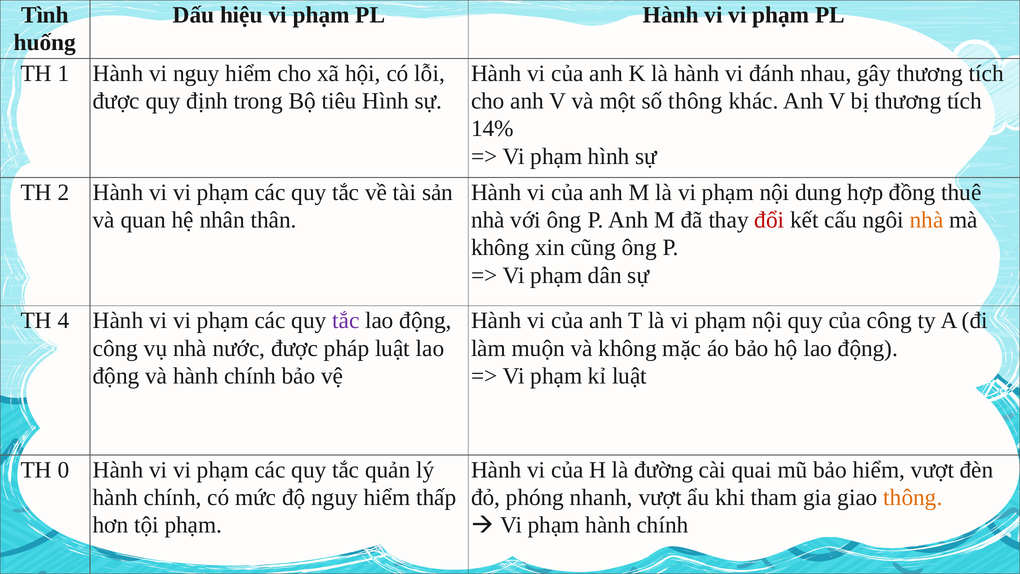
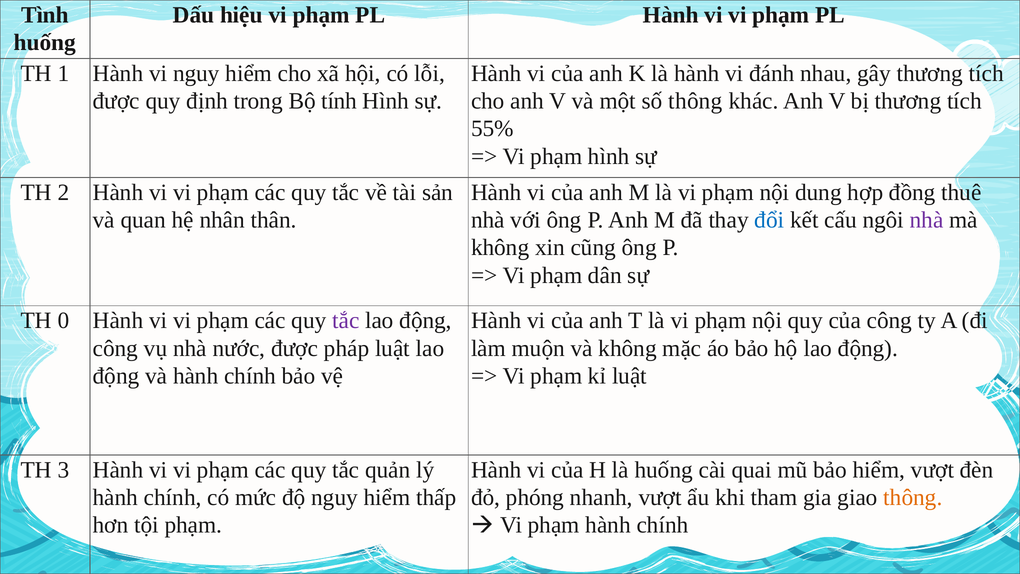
tiêu: tiêu -> tính
14%: 14% -> 55%
đổi colour: red -> blue
nhà at (927, 220) colour: orange -> purple
4: 4 -> 0
0: 0 -> 3
là đường: đường -> huống
